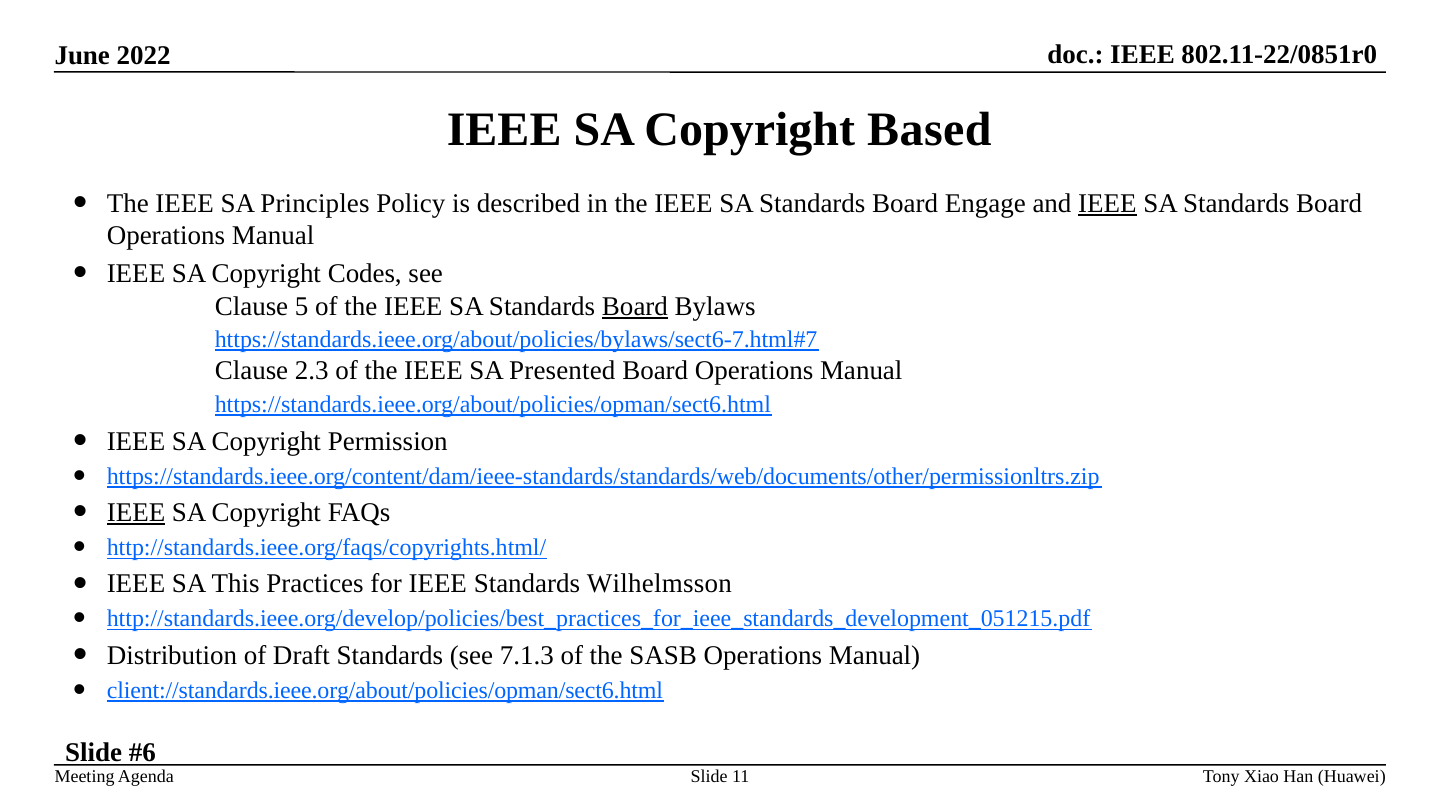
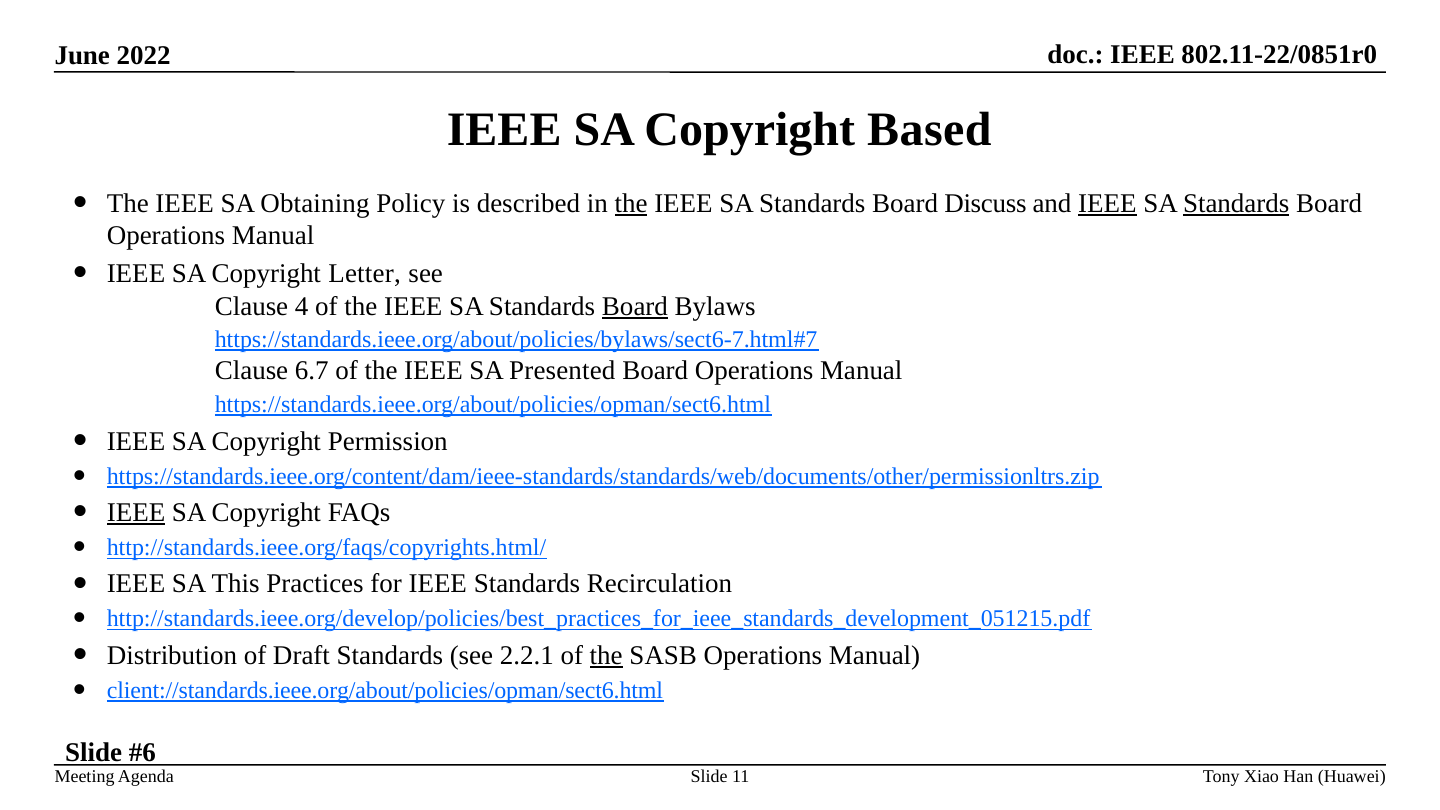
Principles: Principles -> Obtaining
the at (631, 204) underline: none -> present
Engage: Engage -> Discuss
Standards at (1236, 204) underline: none -> present
Codes: Codes -> Letter
5: 5 -> 4
2.3: 2.3 -> 6.7
Wilhelmsson: Wilhelmsson -> Recirculation
7.1.3: 7.1.3 -> 2.2.1
the at (606, 655) underline: none -> present
